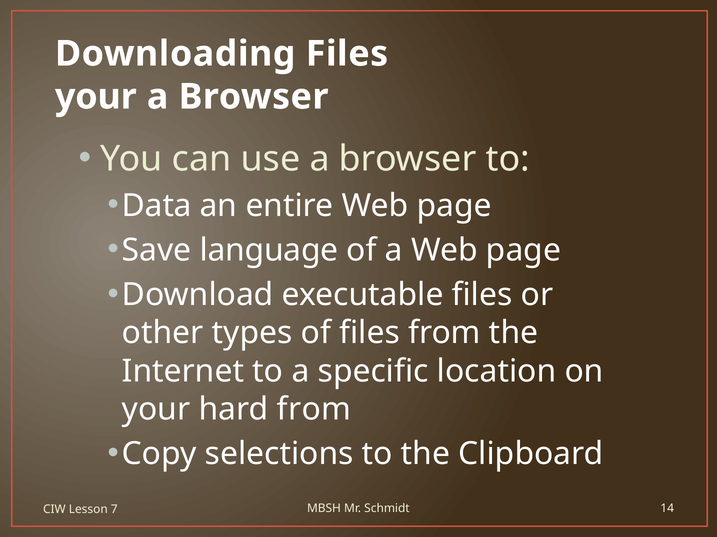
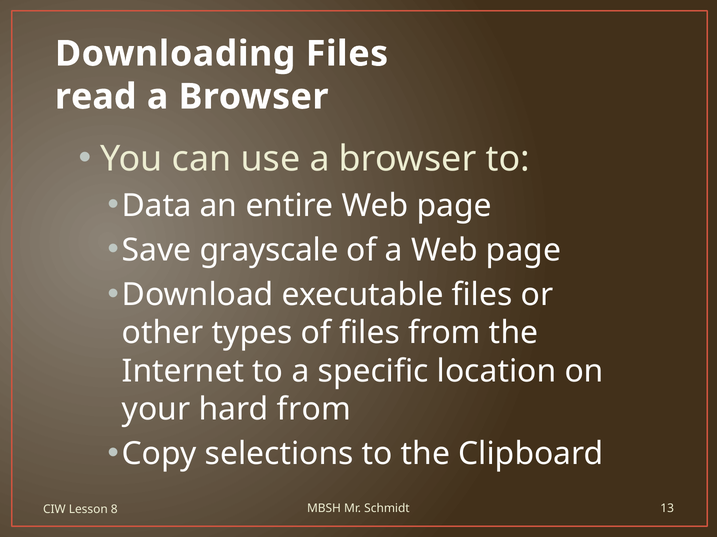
your at (96, 97): your -> read
language: language -> grayscale
14: 14 -> 13
7: 7 -> 8
